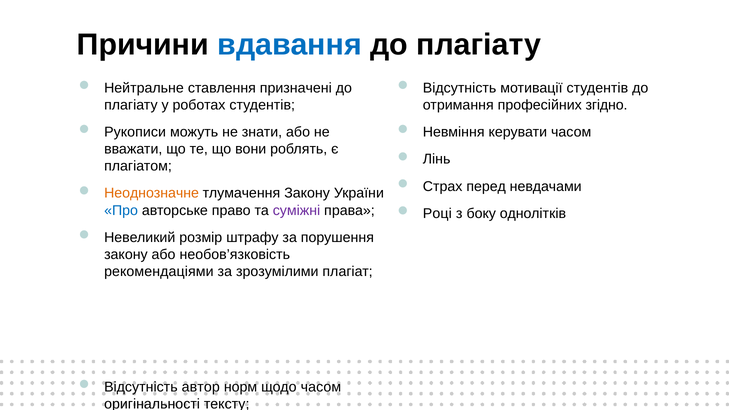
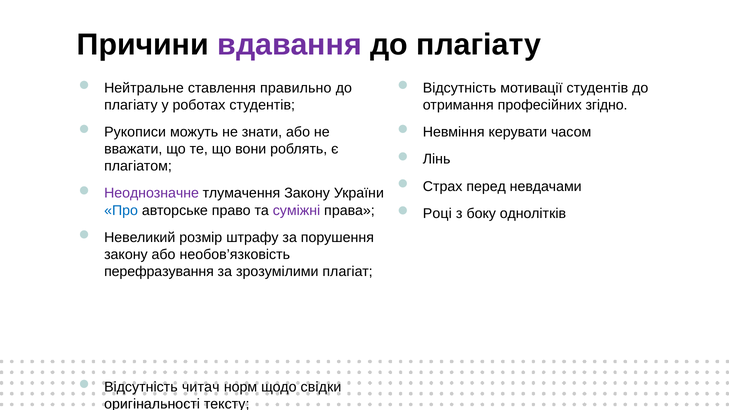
вдавання colour: blue -> purple
призначені: призначені -> правильно
Неоднозначне colour: orange -> purple
рекомендаціями: рекомендаціями -> перефразування
автор: автор -> читач
щодо часом: часом -> свідки
